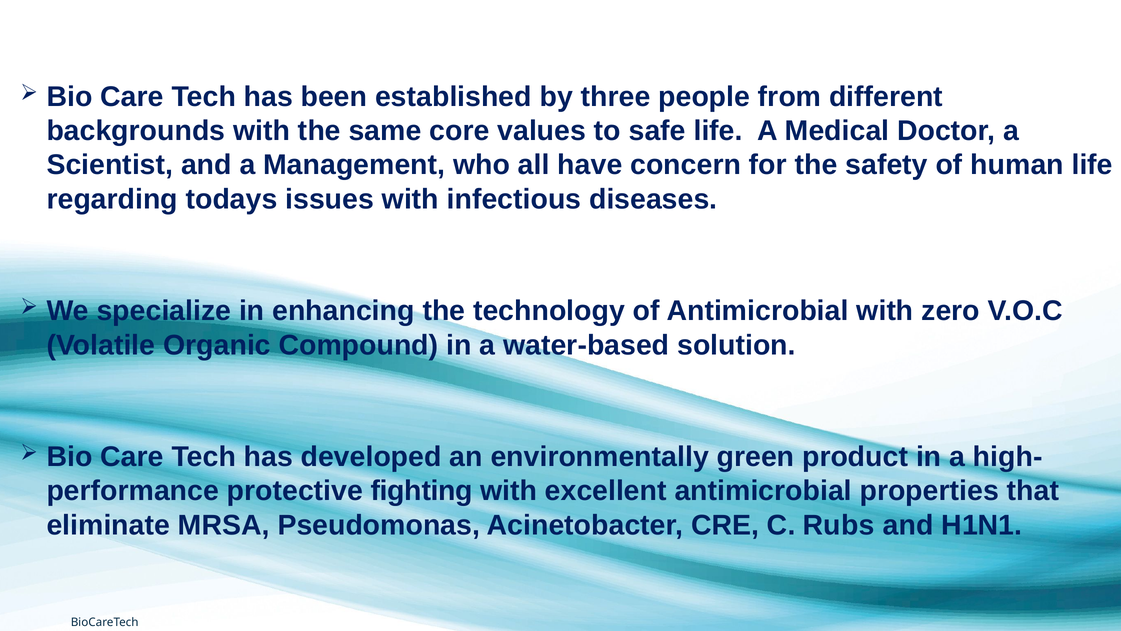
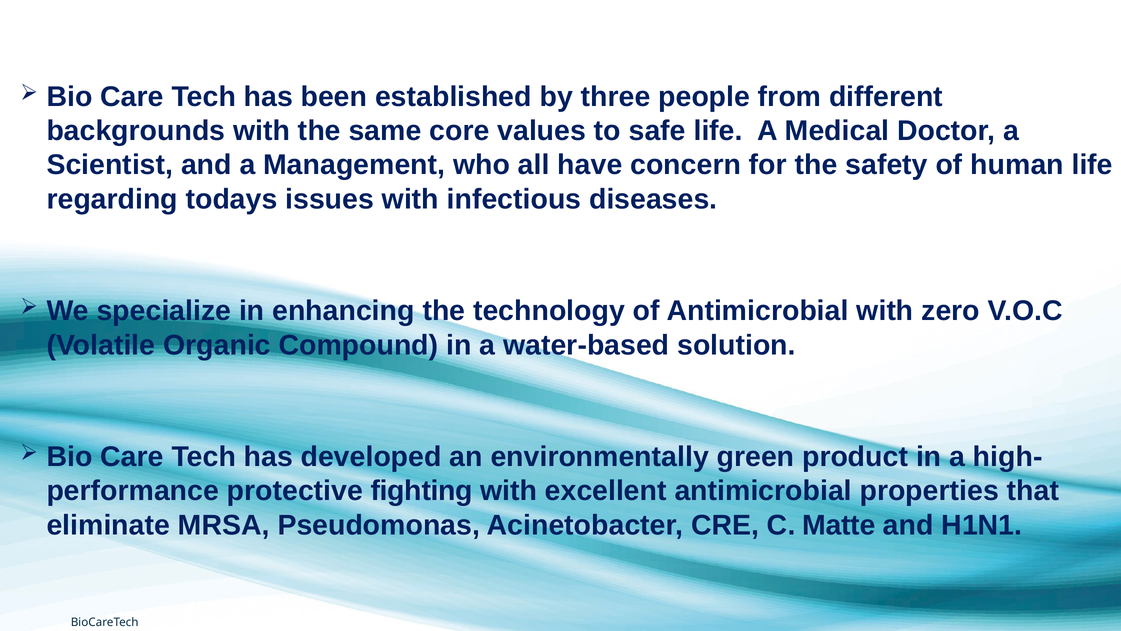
Rubs: Rubs -> Matte
